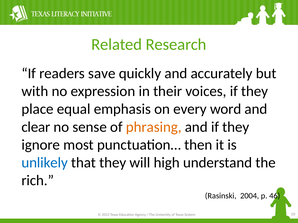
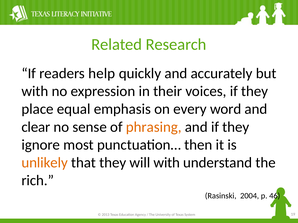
save: save -> help
unlikely colour: blue -> orange
will high: high -> with
